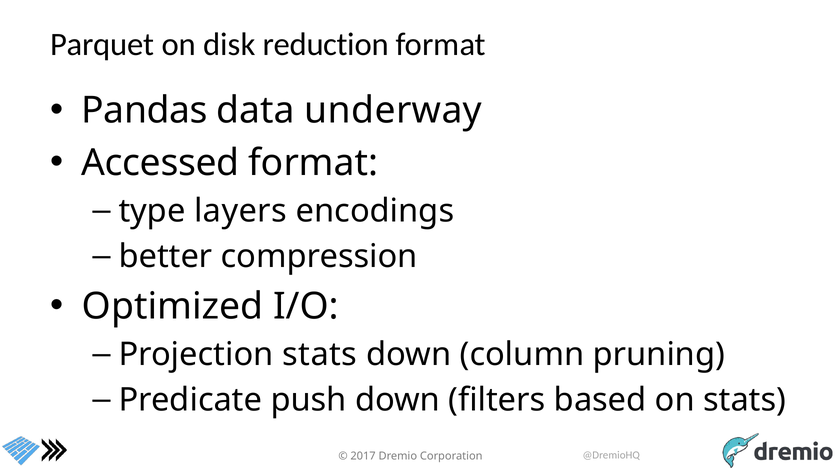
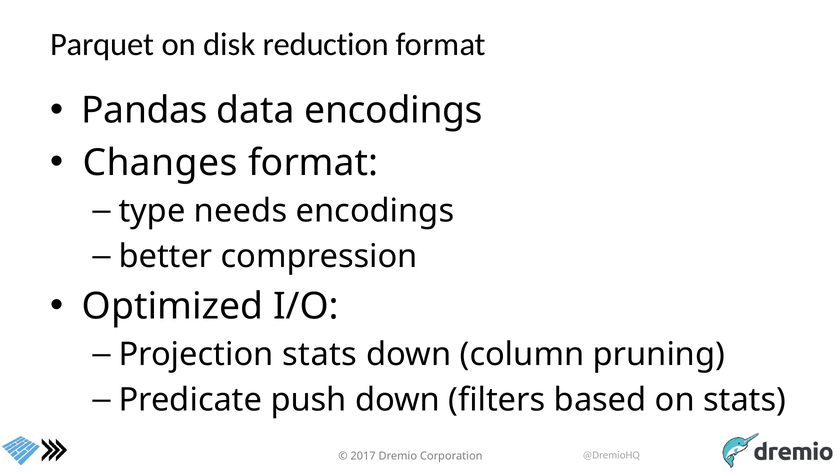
data underway: underway -> encodings
Accessed: Accessed -> Changes
layers: layers -> needs
